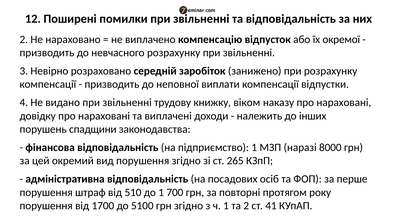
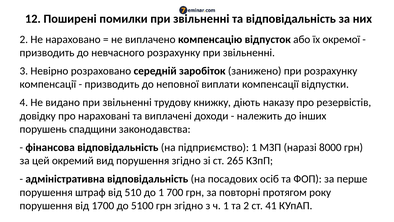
віком: віком -> діють
наказу про нараховані: нараховані -> резервістів
